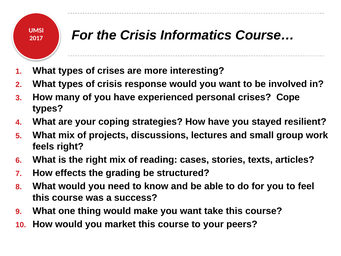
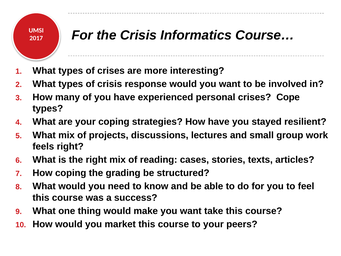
How effects: effects -> coping
